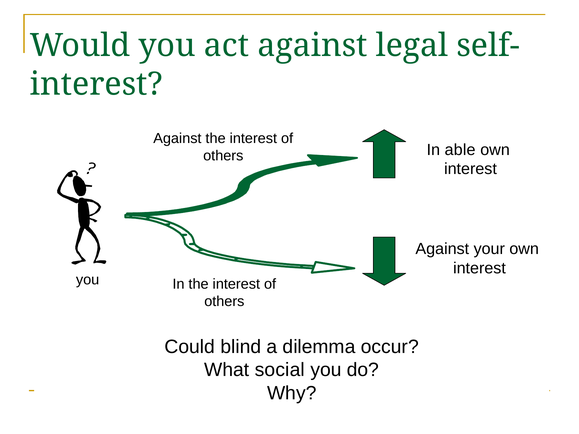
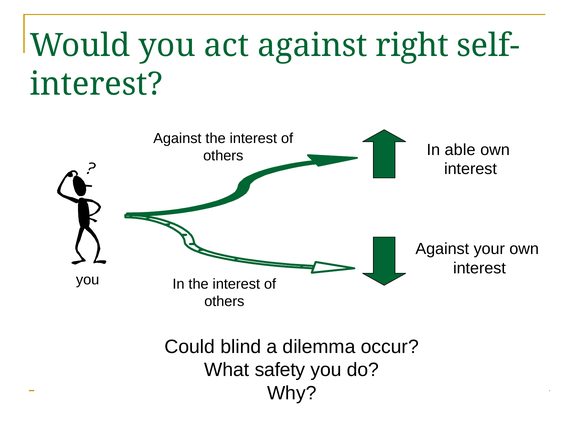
legal: legal -> right
social: social -> safety
